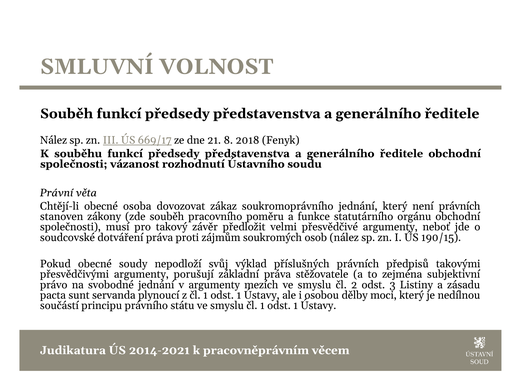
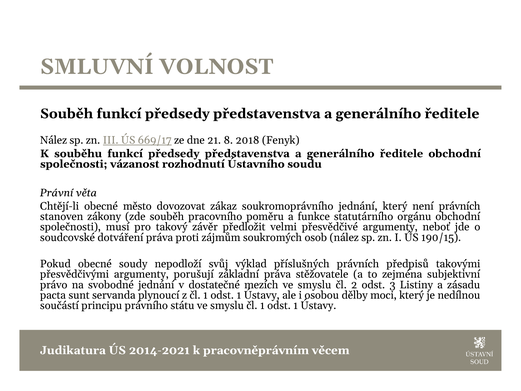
osoba: osoba -> město
v argumenty: argumenty -> dostatečné
